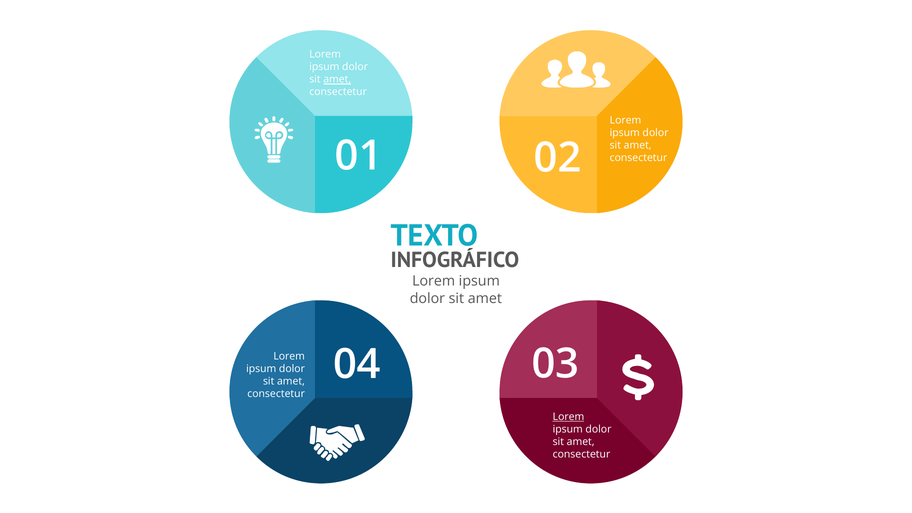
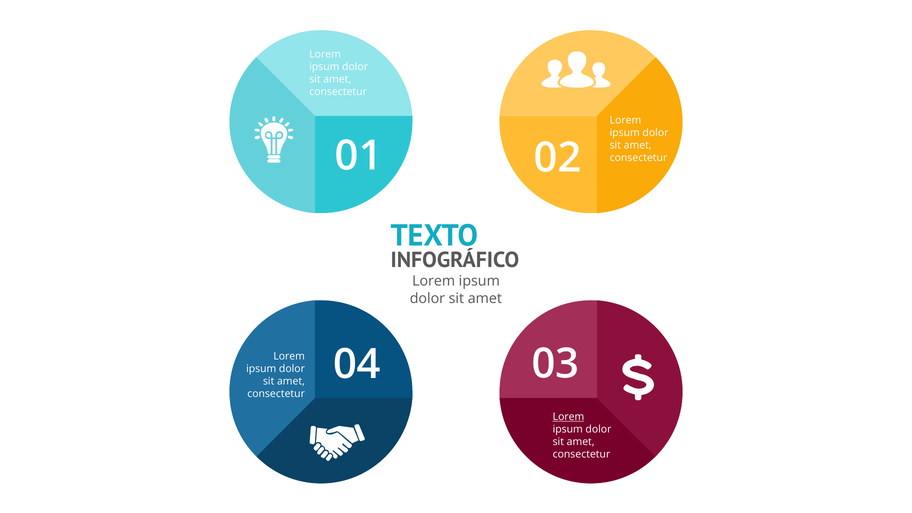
amet at (337, 79) underline: present -> none
